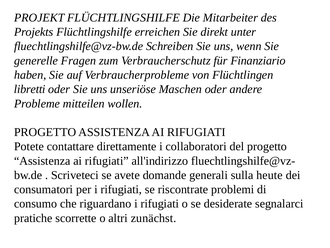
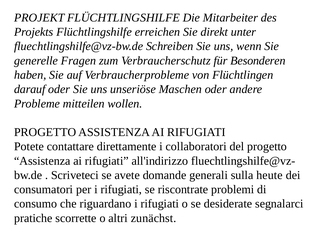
Finanziario: Finanziario -> Besonderen
libretti: libretti -> darauf
